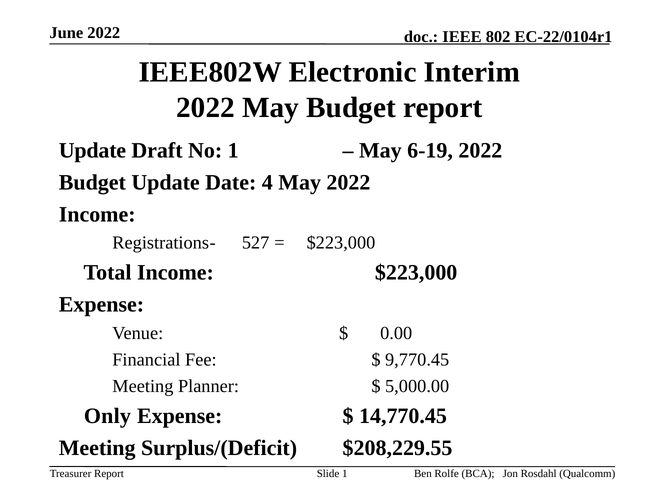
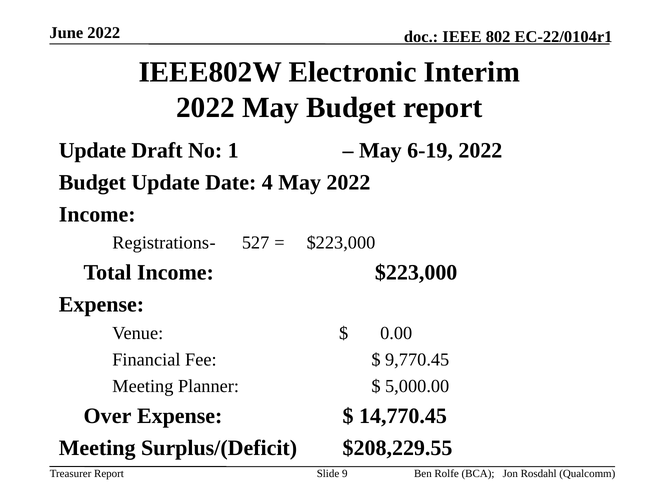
Only: Only -> Over
Slide 1: 1 -> 9
